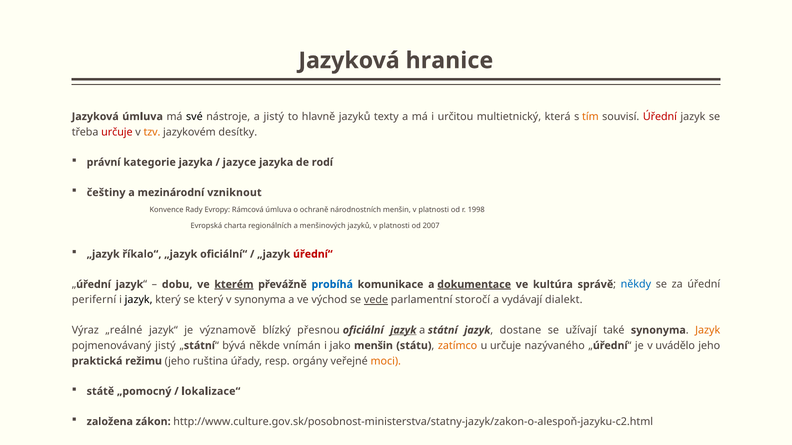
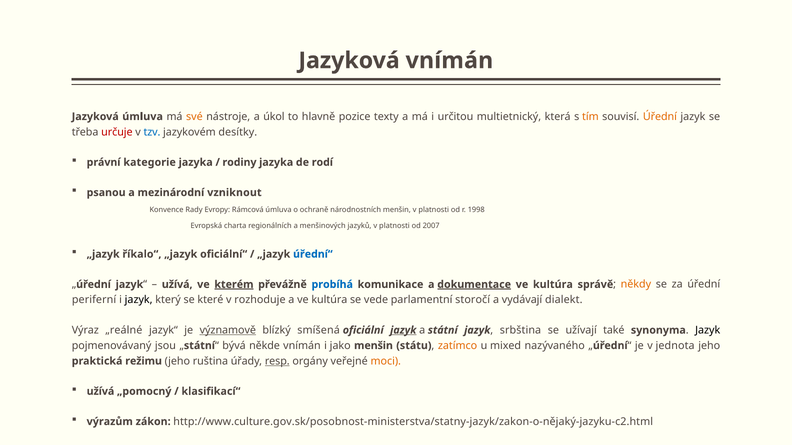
Jazyková hranice: hranice -> vnímán
své colour: black -> orange
a jistý: jistý -> úkol
hlаvně jazyků: jazyků -> pozice
Úřední at (660, 117) colour: red -> orange
tzv colour: orange -> blue
jazyce: jazyce -> rodiny
češtiny: češtiny -> psanou
úřední“ colour: red -> blue
dobu at (177, 285): dobu -> užívá
někdy colour: blue -> orange
se který: který -> které
v synonyma: synonyma -> rozhoduje
a ve východ: východ -> kultúra
vede underline: present -> none
významově underline: none -> present
přesnou: přesnou -> smíšená
dostane: dostane -> srbština
Jazyk at (708, 330) colour: orange -> black
pojmenovávaný jistý: jistý -> jsou
u určuje: určuje -> mixed
uvádělo: uvádělo -> jednota
resp underline: none -> present
státě at (100, 392): státě -> užívá
lokalizace“: lokalizace“ -> klasifikací“
založena: založena -> výrazům
http://www.culture.gov.sk/posobnost-ministerstva/statny-jazyk/zakon-o-alespoň-jazyku-c2.html: http://www.culture.gov.sk/posobnost-ministerstva/statny-jazyk/zakon-o-alespoň-jazyku-c2.html -> http://www.culture.gov.sk/posobnost-ministerstva/statny-jazyk/zakon-o-nějaký-jazyku-c2.html
